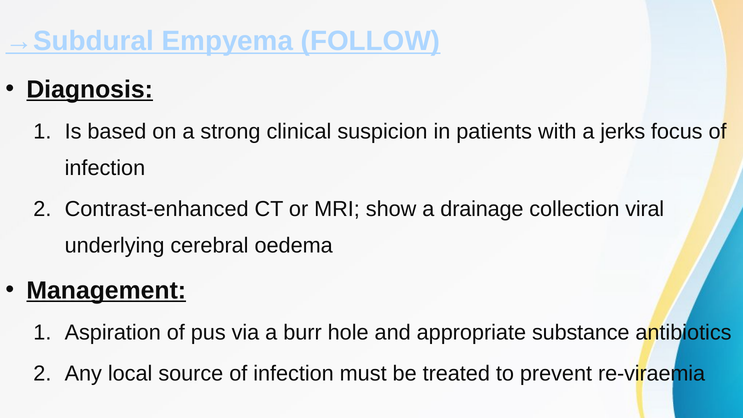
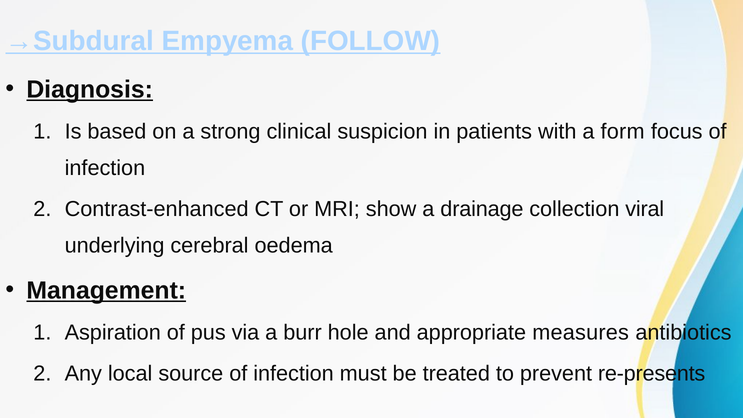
jerks: jerks -> form
substance: substance -> measures
re-viraemia: re-viraemia -> re-presents
